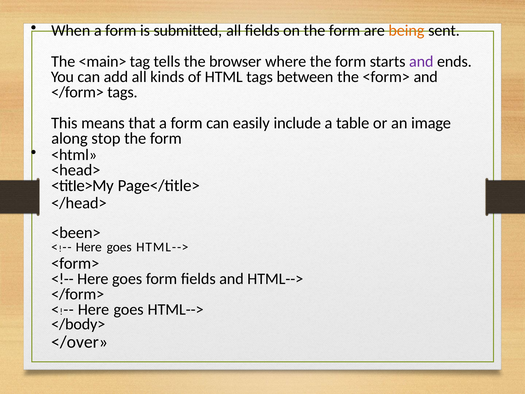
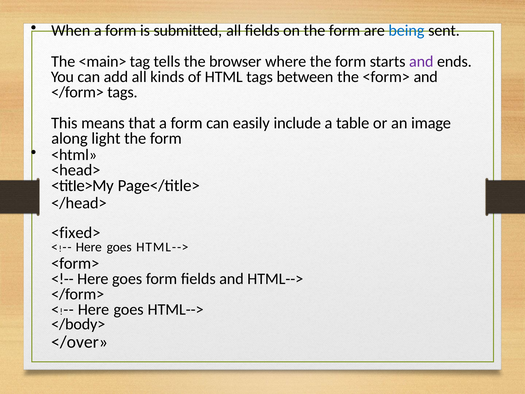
being colour: orange -> blue
stop: stop -> light
<been>: <been> -> <fixed>
